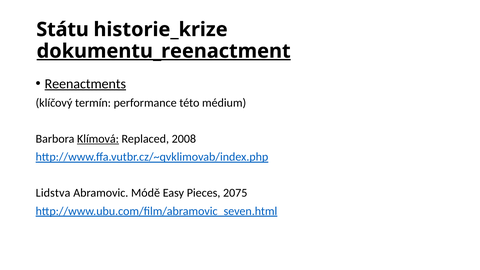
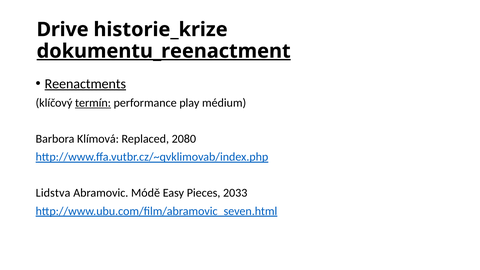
Státu: Státu -> Drive
termín underline: none -> present
této: této -> play
Klímová underline: present -> none
2008: 2008 -> 2080
2075: 2075 -> 2033
